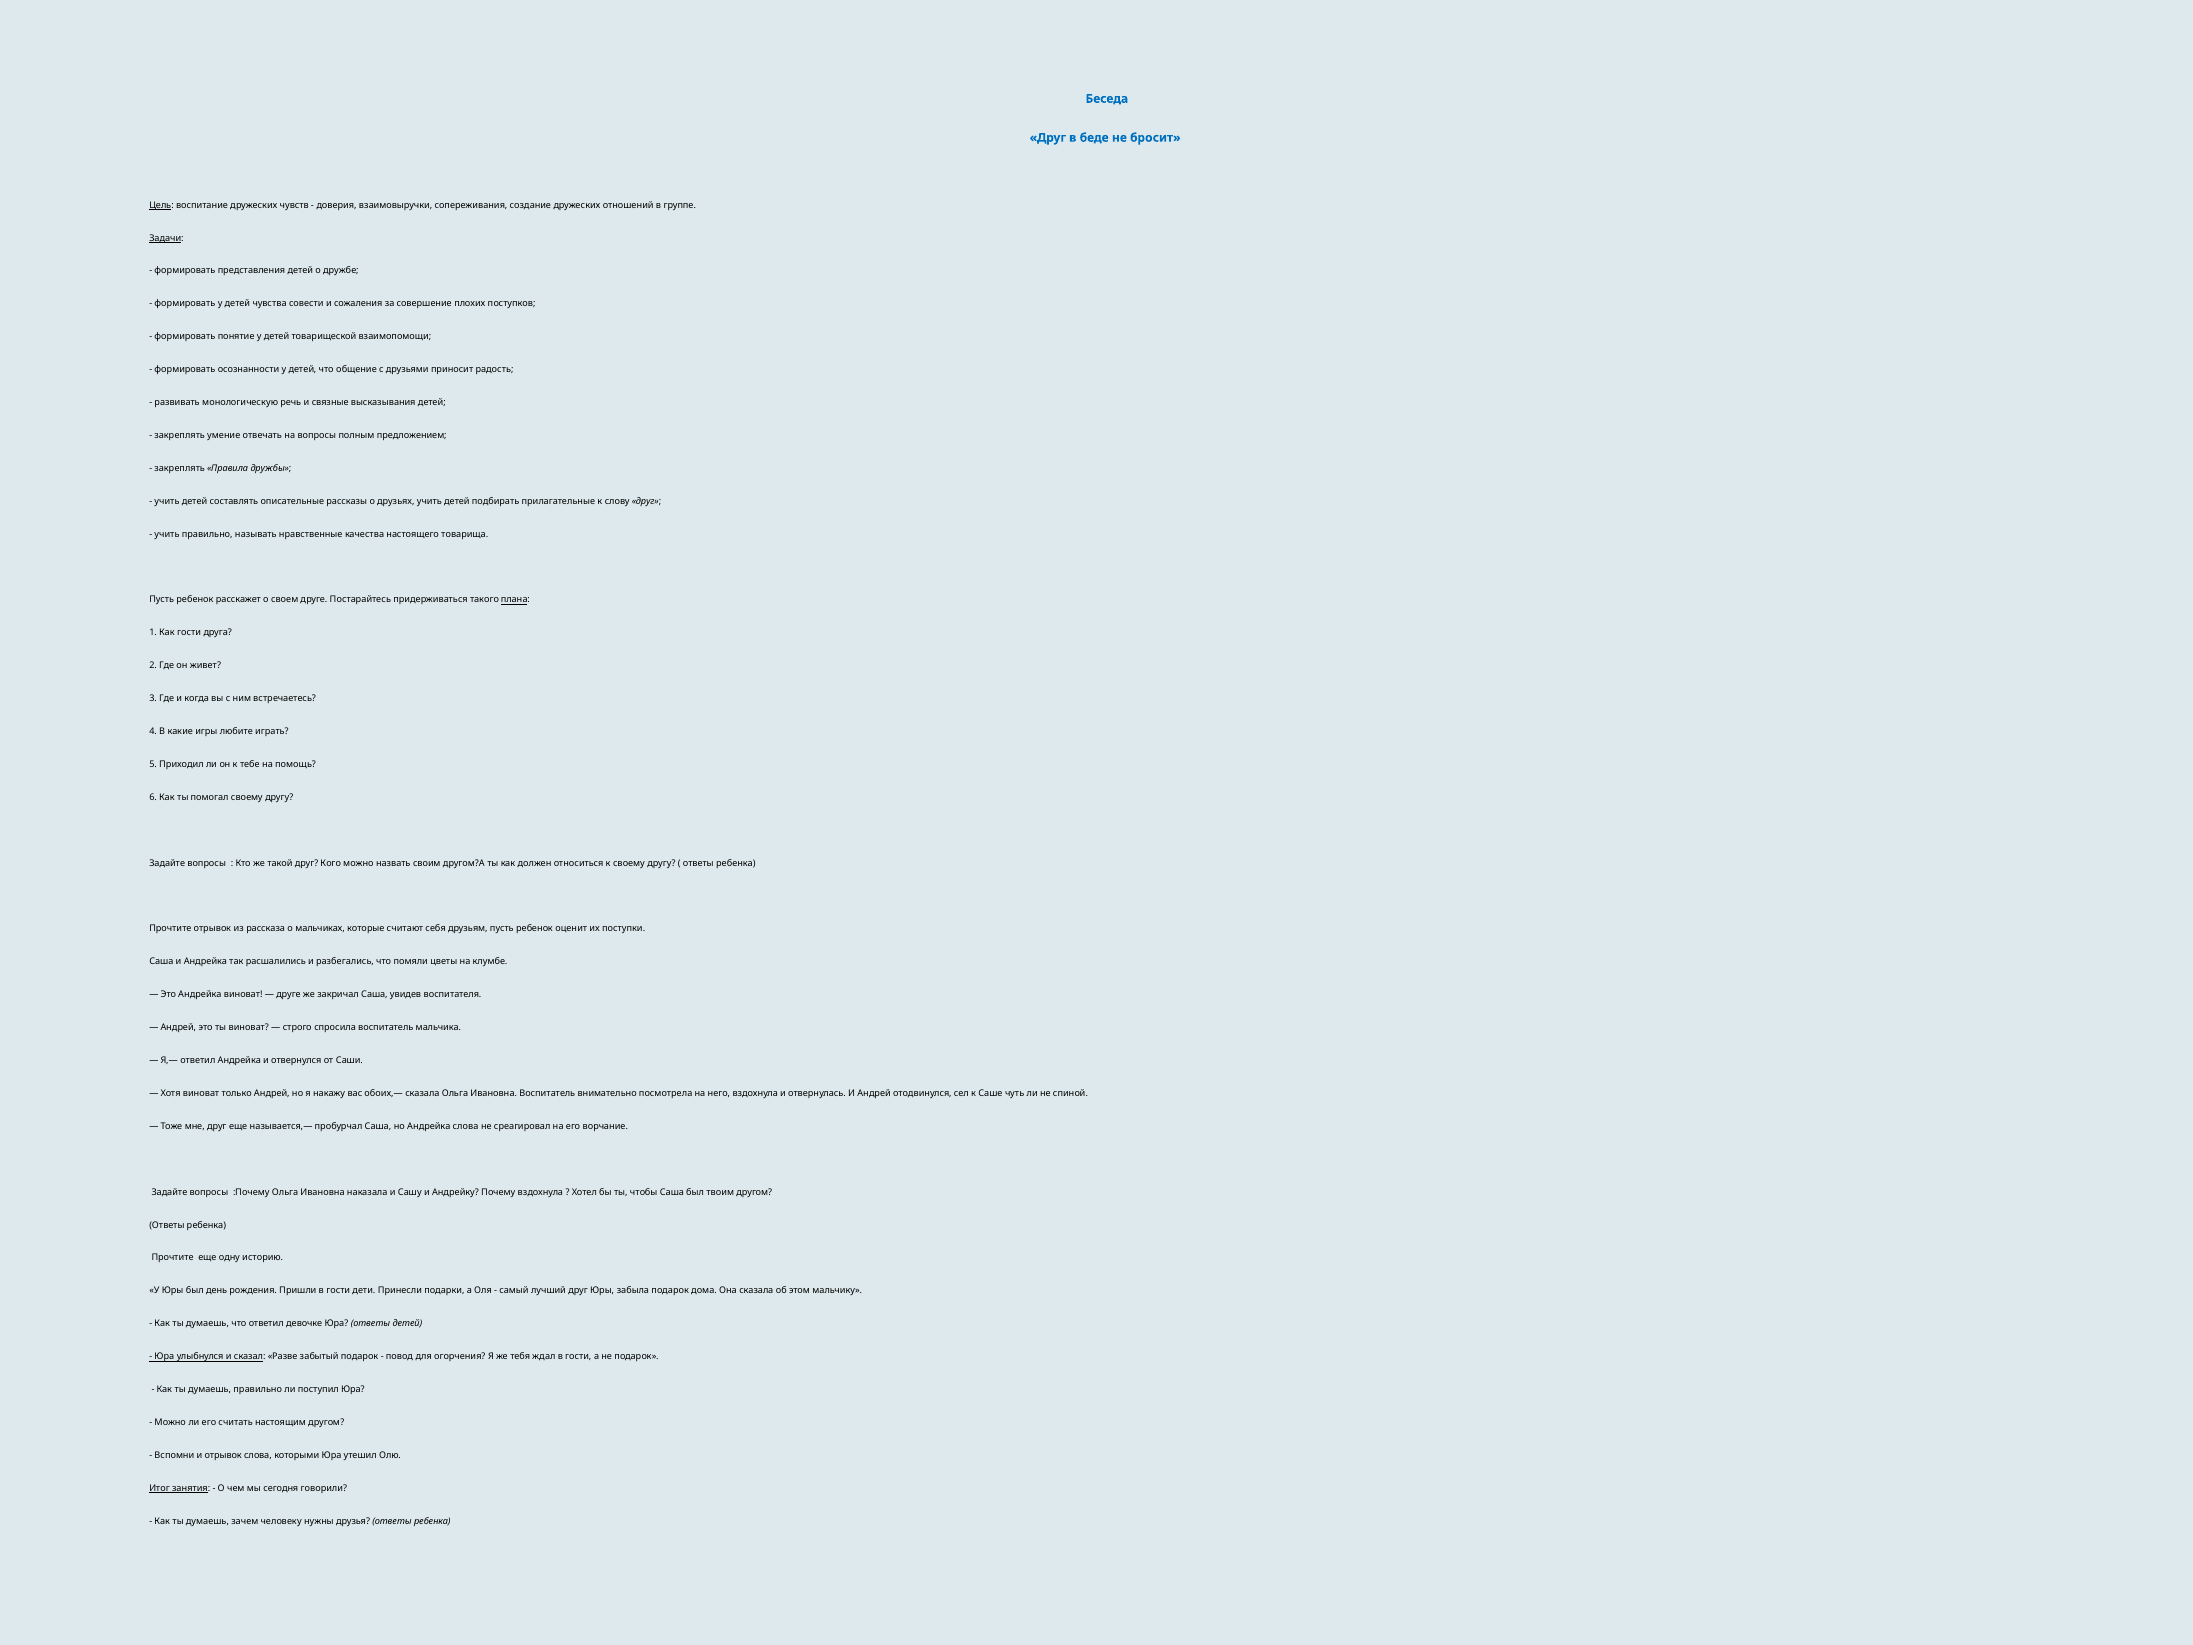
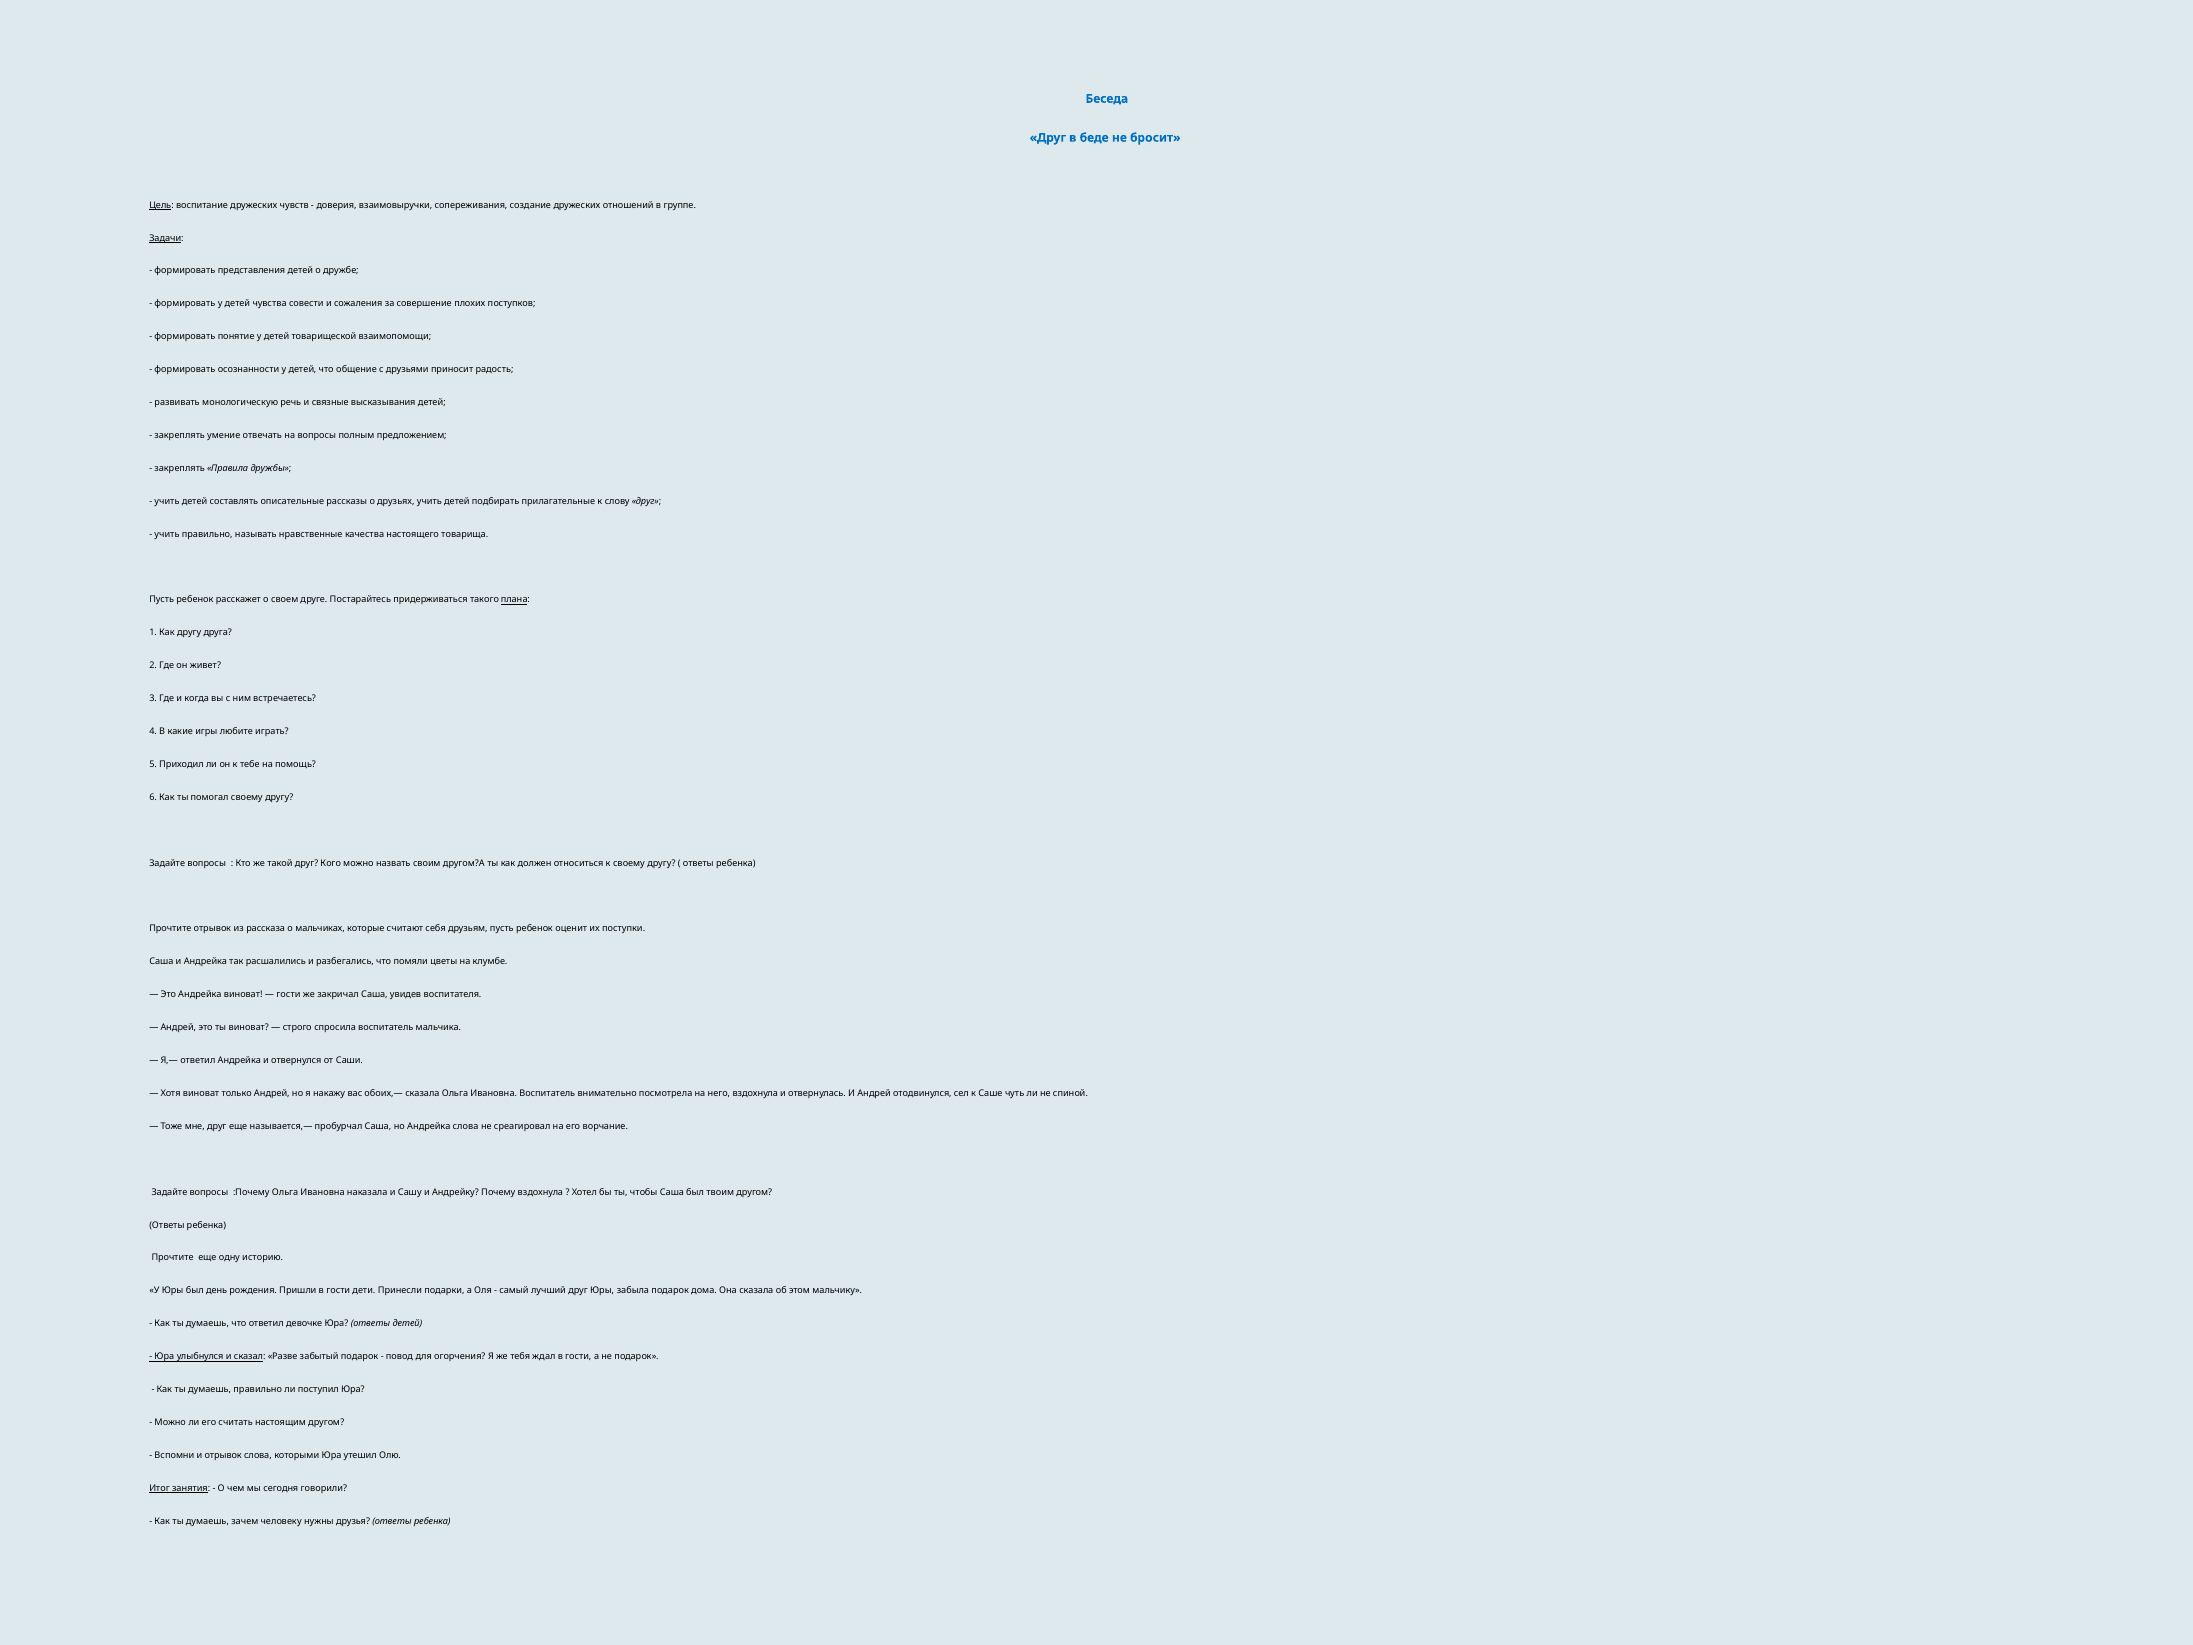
Как гости: гости -> другу
друге at (289, 995): друге -> гости
